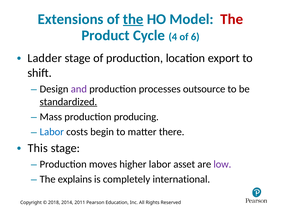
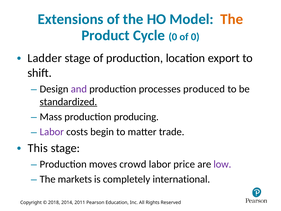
the at (133, 19) underline: present -> none
The at (232, 19) colour: red -> orange
Cycle 4: 4 -> 0
of 6: 6 -> 0
outsource: outsource -> produced
Labor at (52, 132) colour: blue -> purple
there: there -> trade
higher: higher -> crowd
asset: asset -> price
explains: explains -> markets
